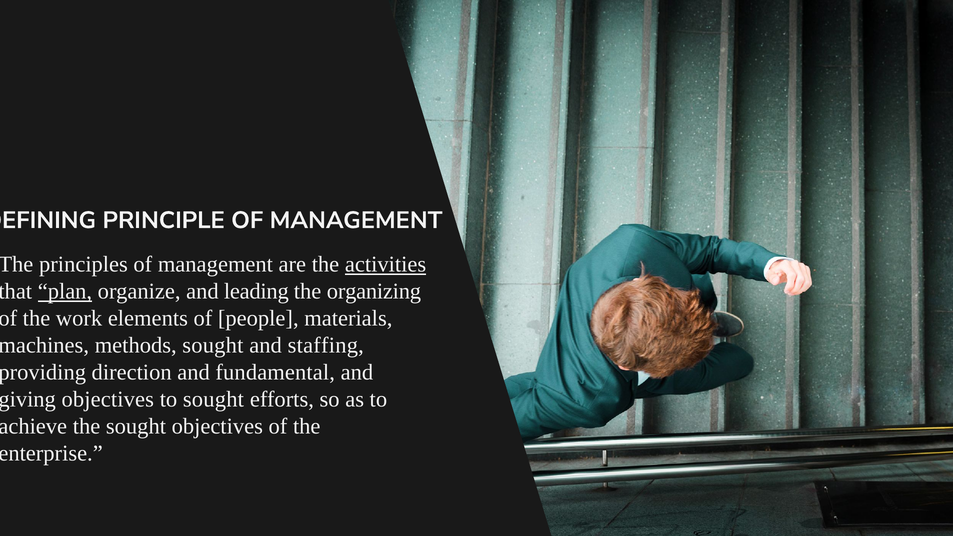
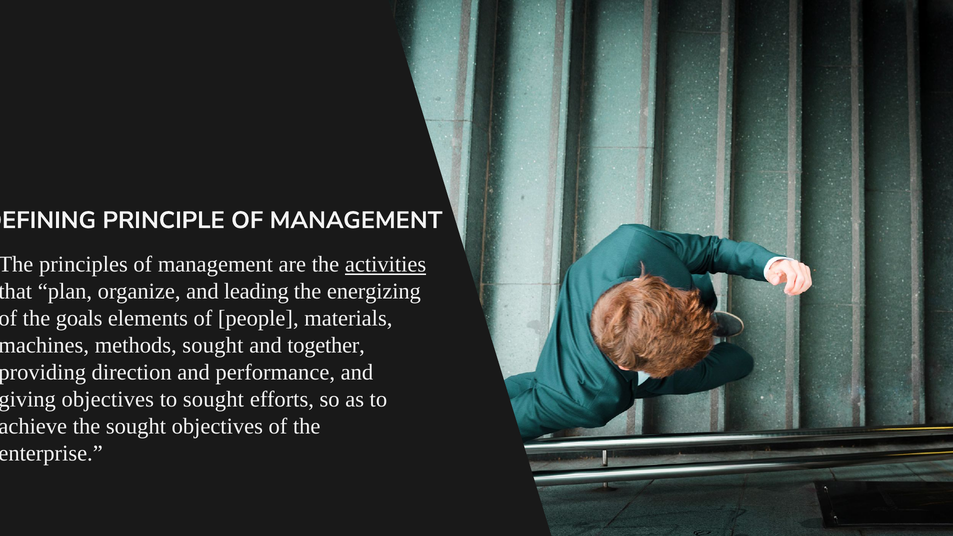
plan underline: present -> none
organizing: organizing -> energizing
work: work -> goals
staffing: staffing -> together
fundamental: fundamental -> performance
